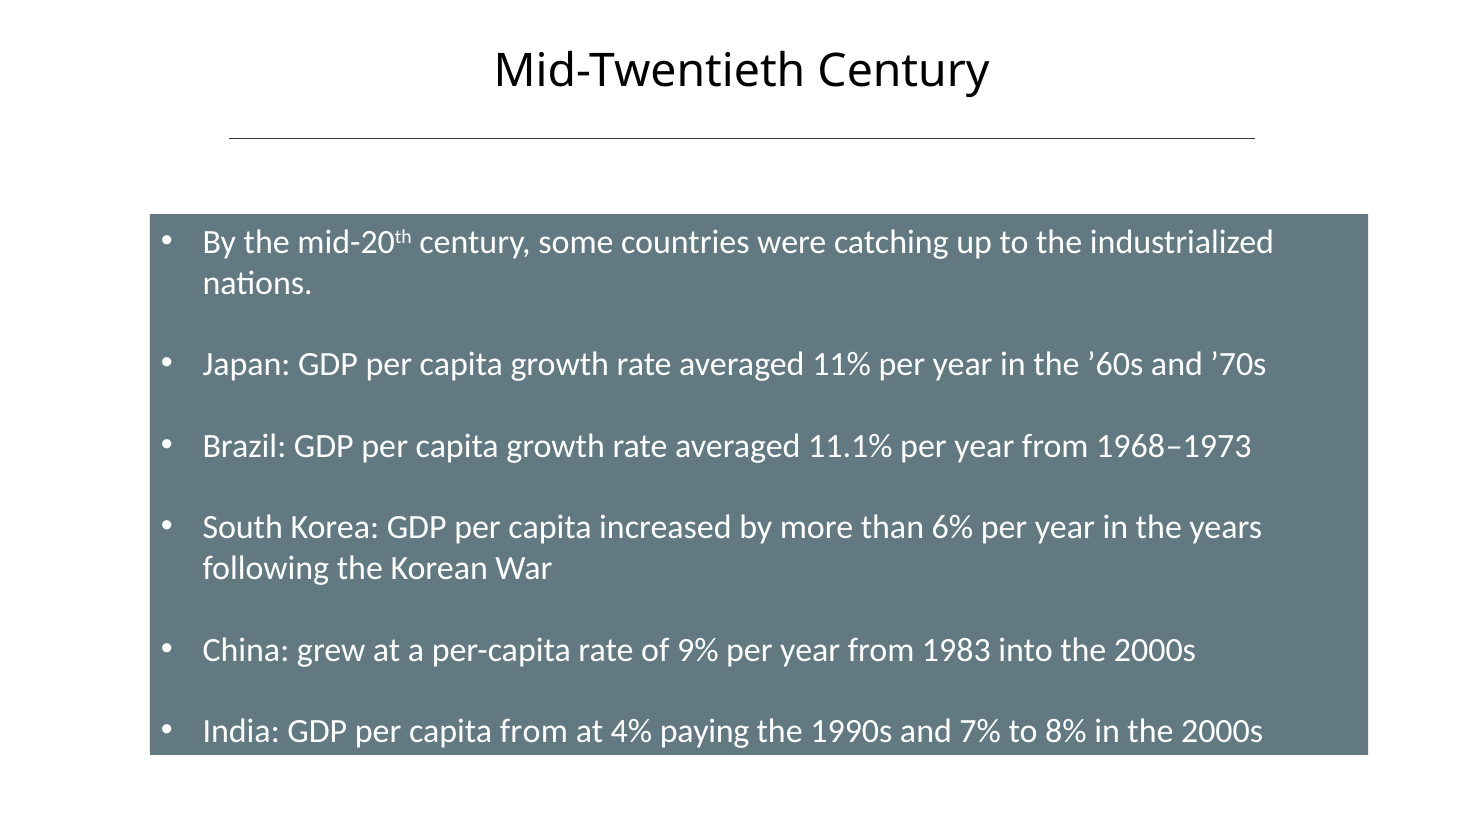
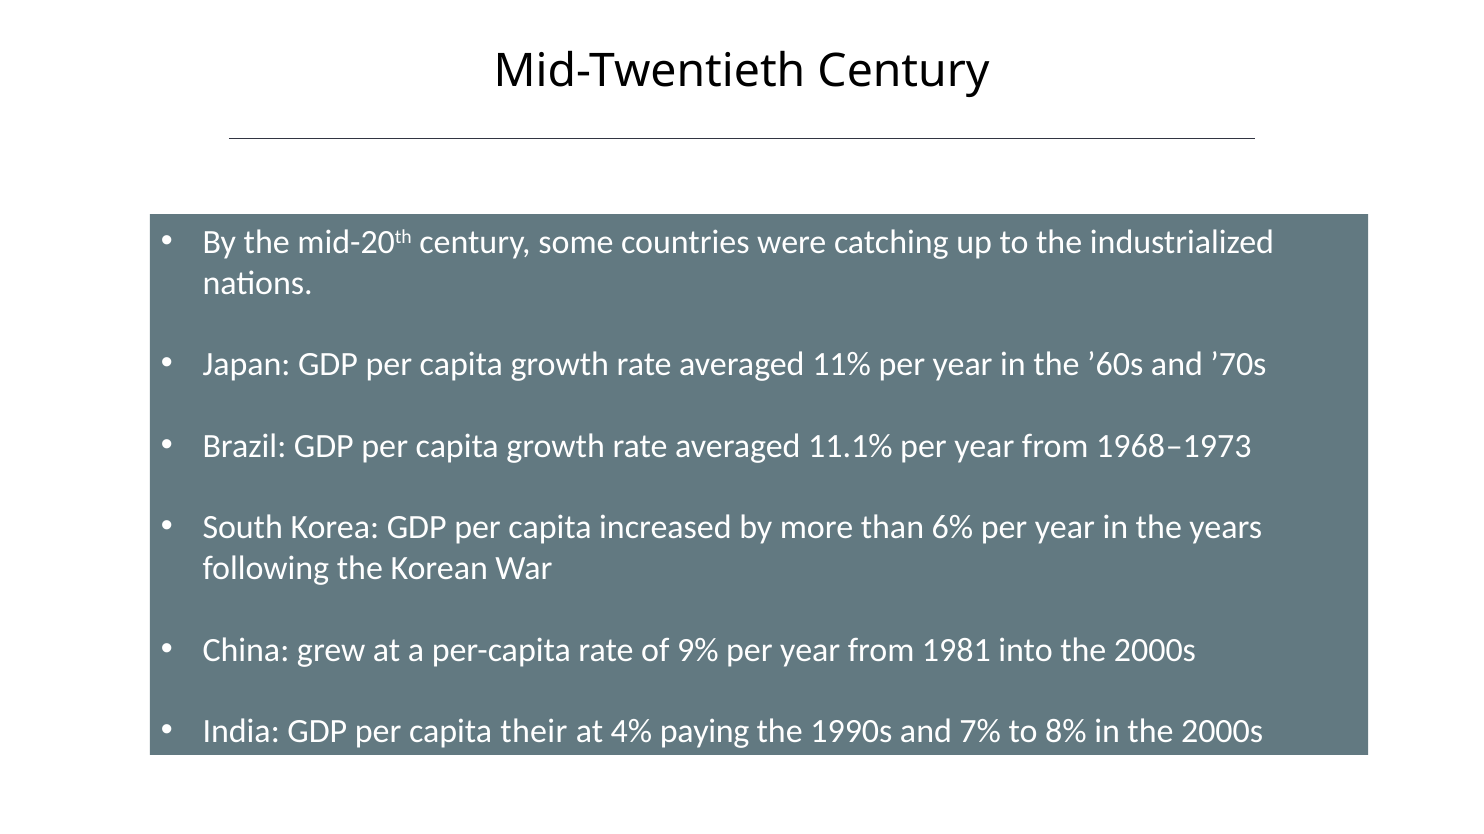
1983: 1983 -> 1981
capita from: from -> their
